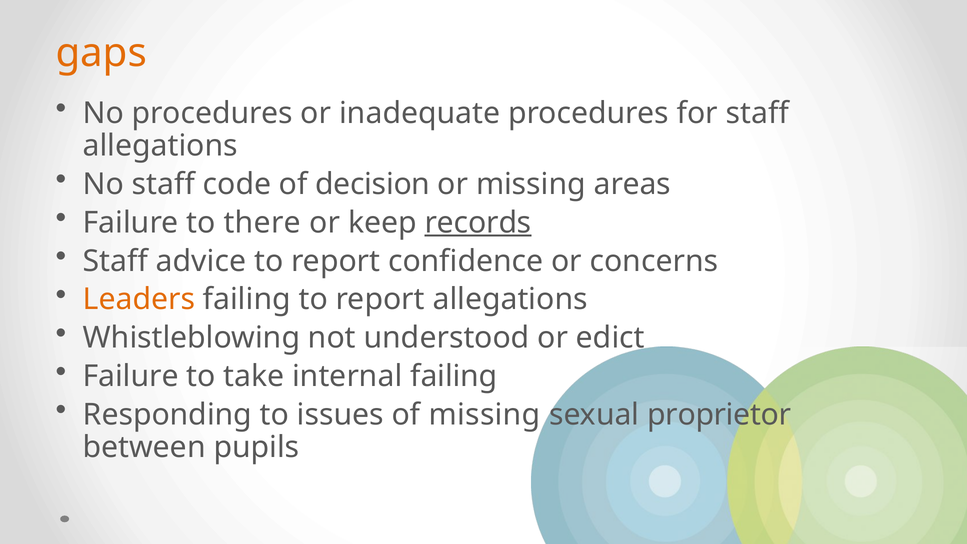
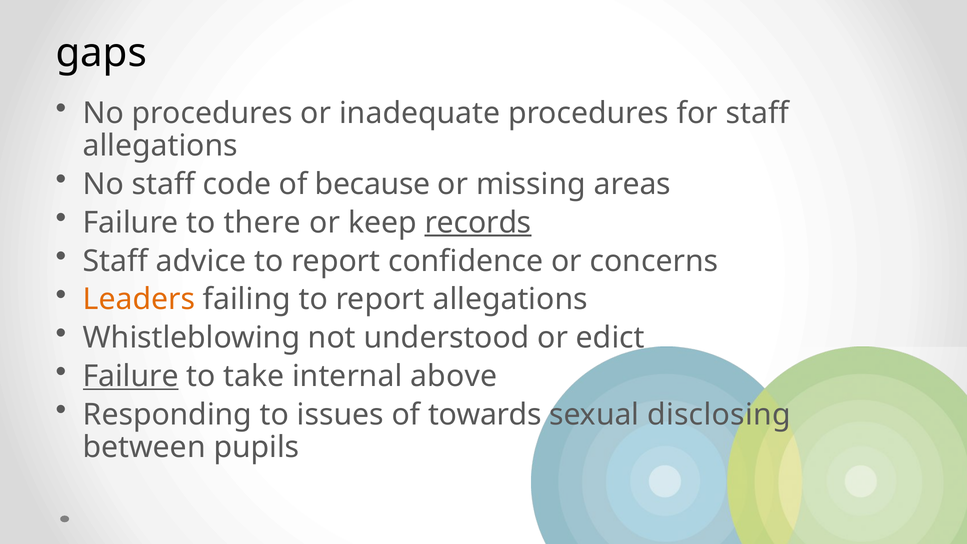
gaps colour: orange -> black
decision: decision -> because
Failure at (131, 376) underline: none -> present
internal failing: failing -> above
of missing: missing -> towards
proprietor: proprietor -> disclosing
